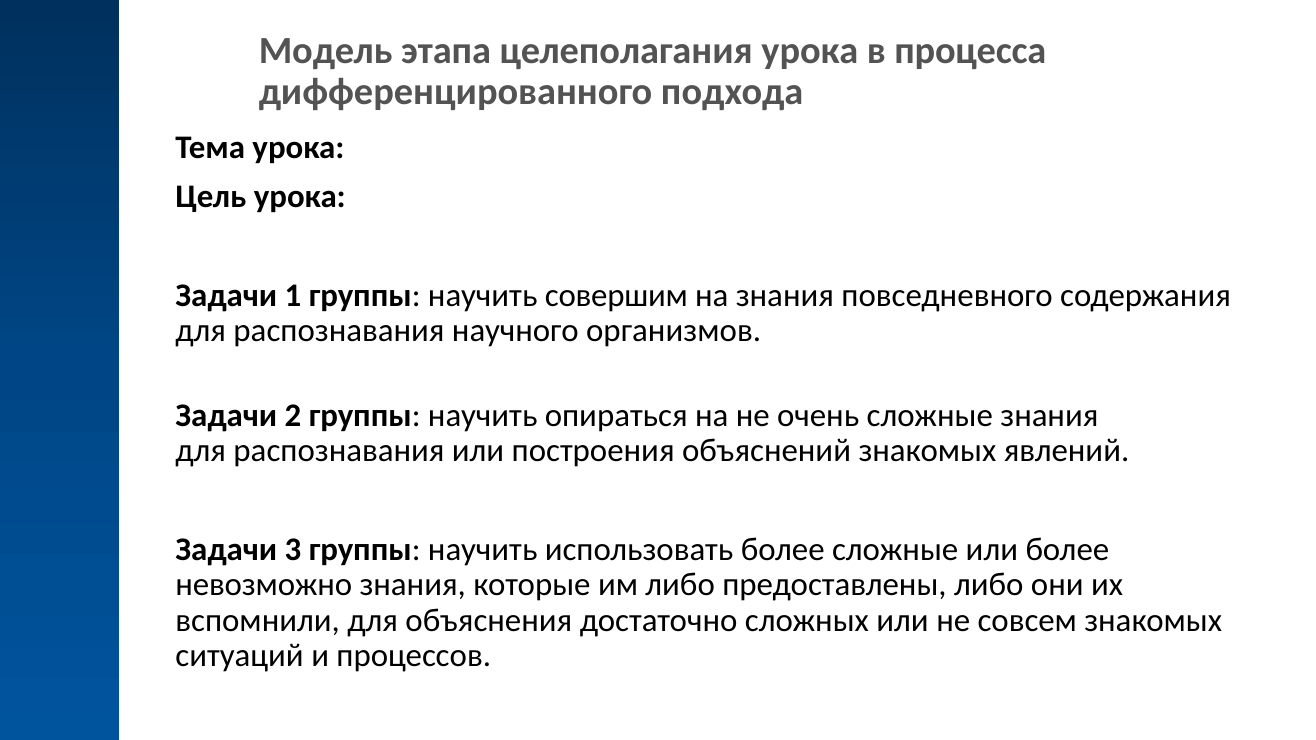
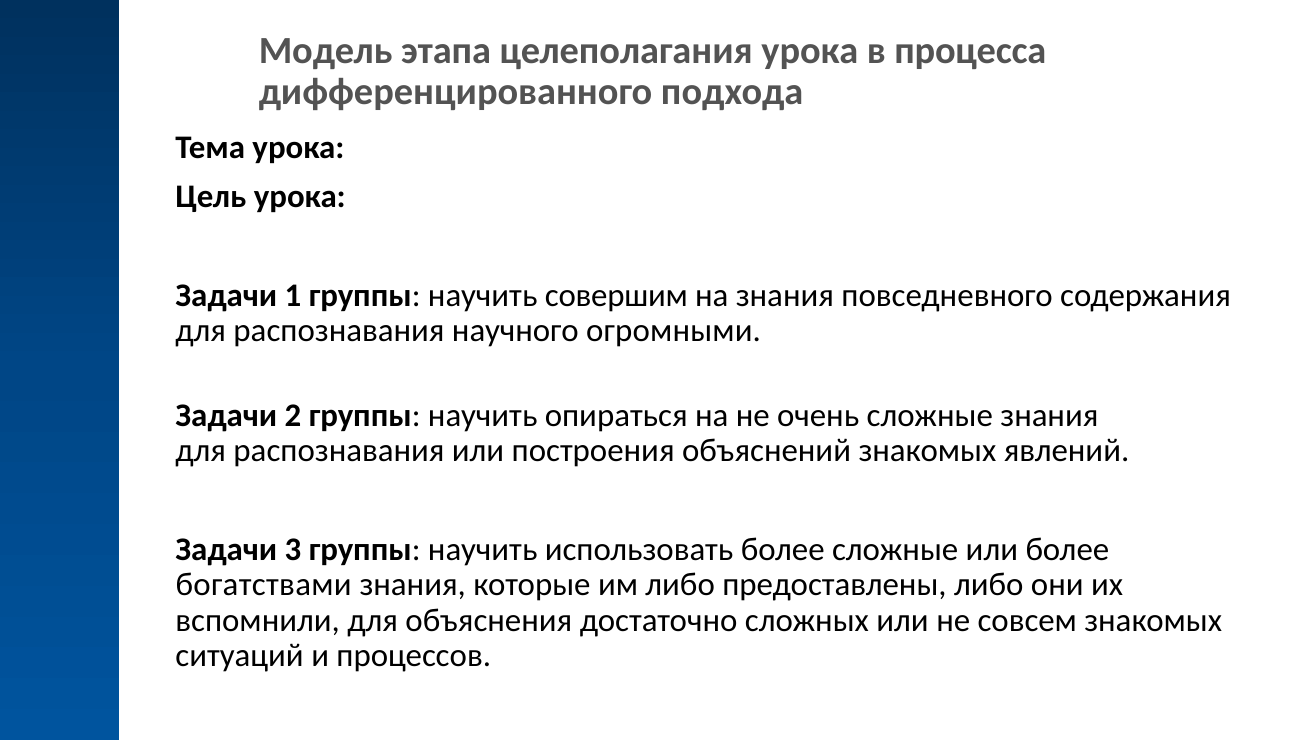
организмов: организмов -> огромными
невозможно: невозможно -> богатствами
